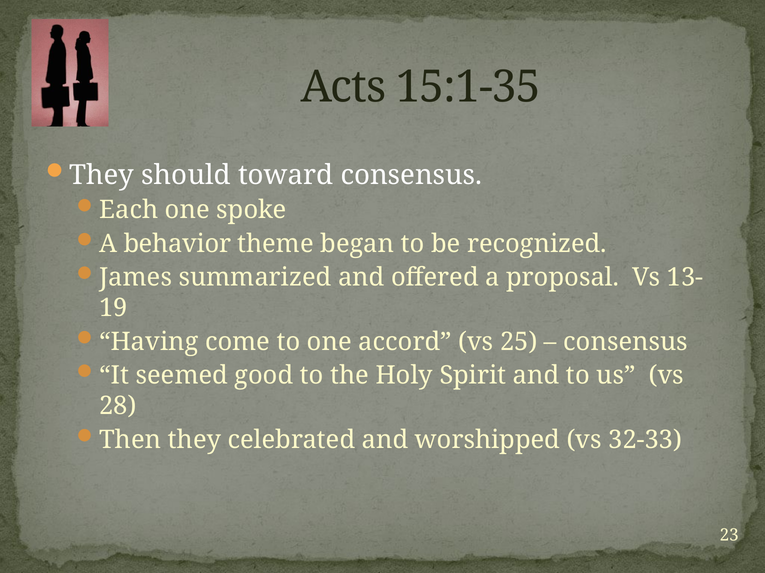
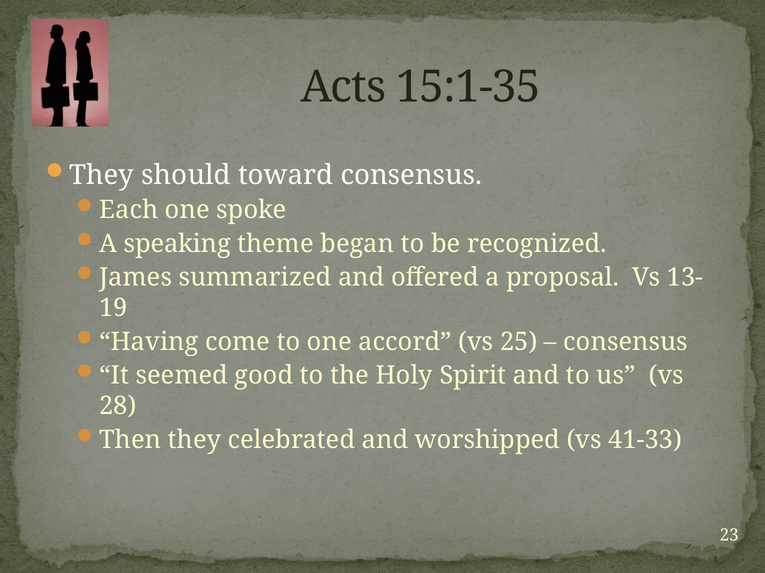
behavior: behavior -> speaking
32-33: 32-33 -> 41-33
